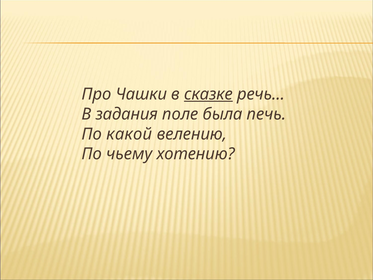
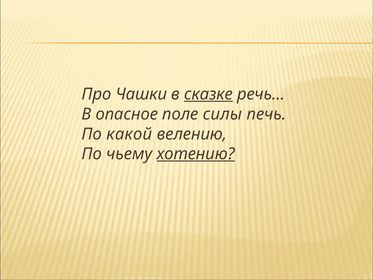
задания: задания -> опасное
была: была -> силы
хотению underline: none -> present
